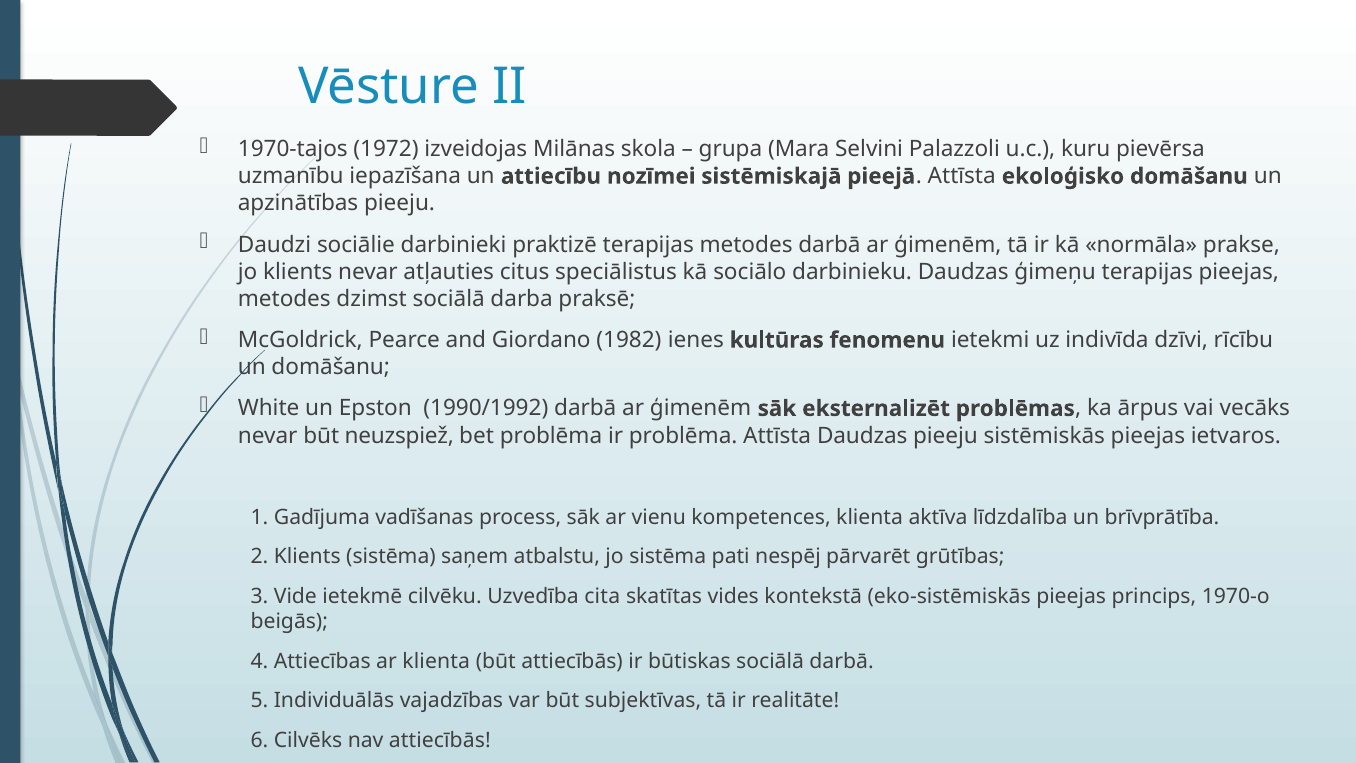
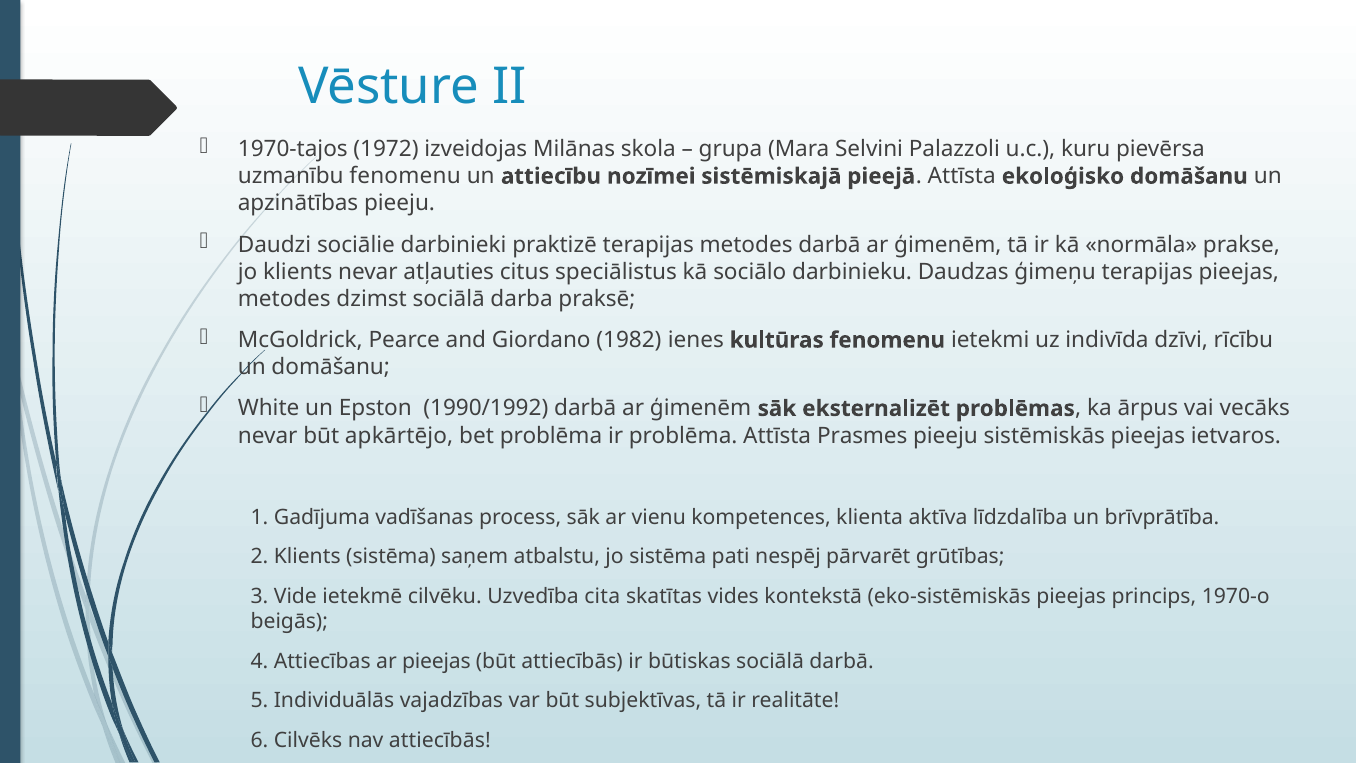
uzmanību iepazīšana: iepazīšana -> fenomenu
neuzspiež: neuzspiež -> apkārtējo
Attīsta Daudzas: Daudzas -> Prasmes
ar klienta: klienta -> pieejas
